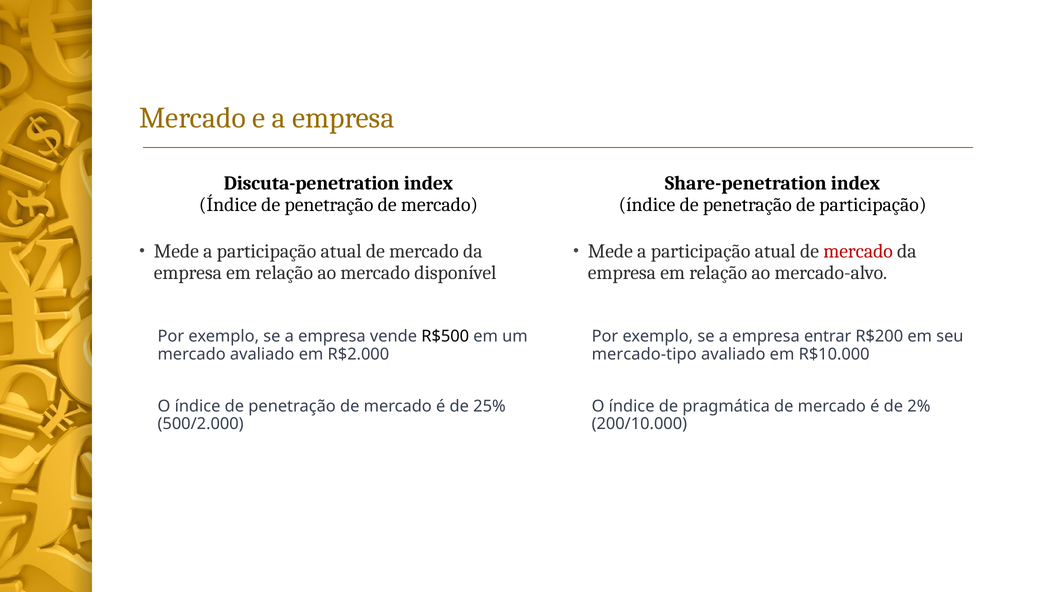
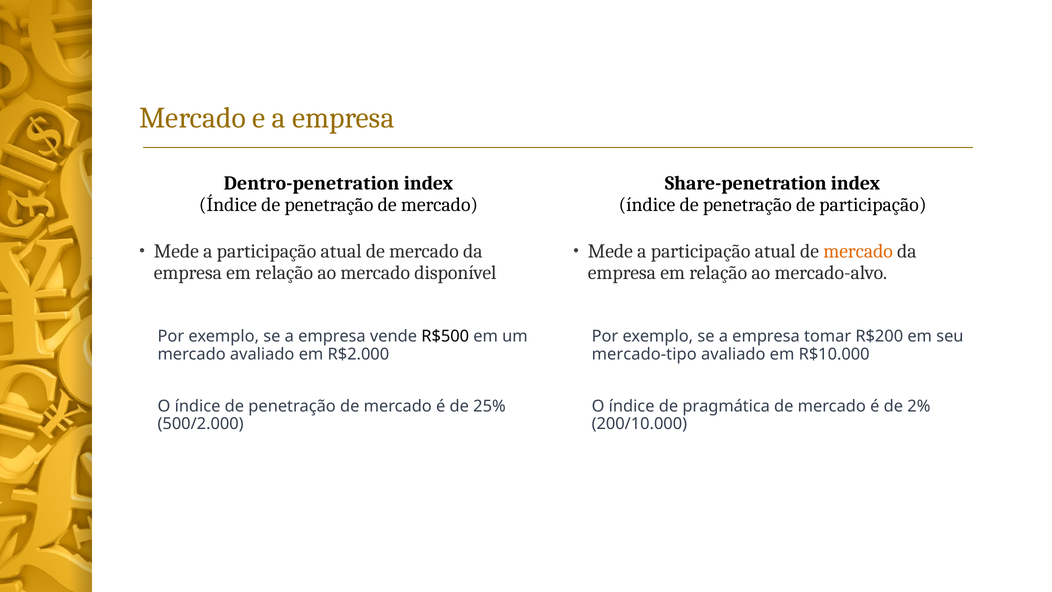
Discuta-penetration: Discuta-penetration -> Dentro-penetration
mercado at (858, 251) colour: red -> orange
entrar: entrar -> tomar
